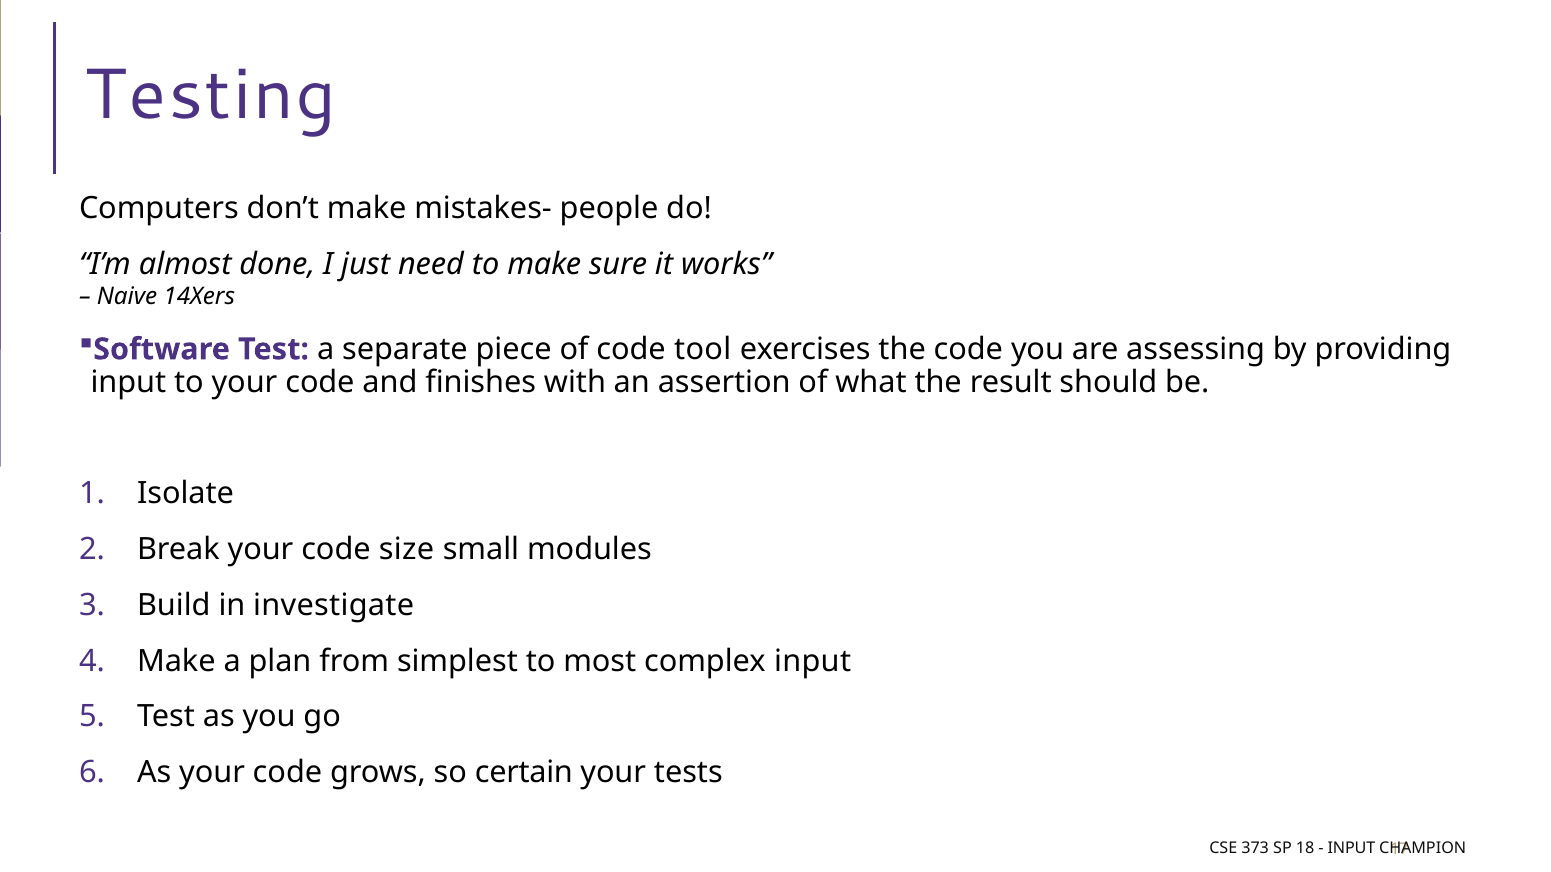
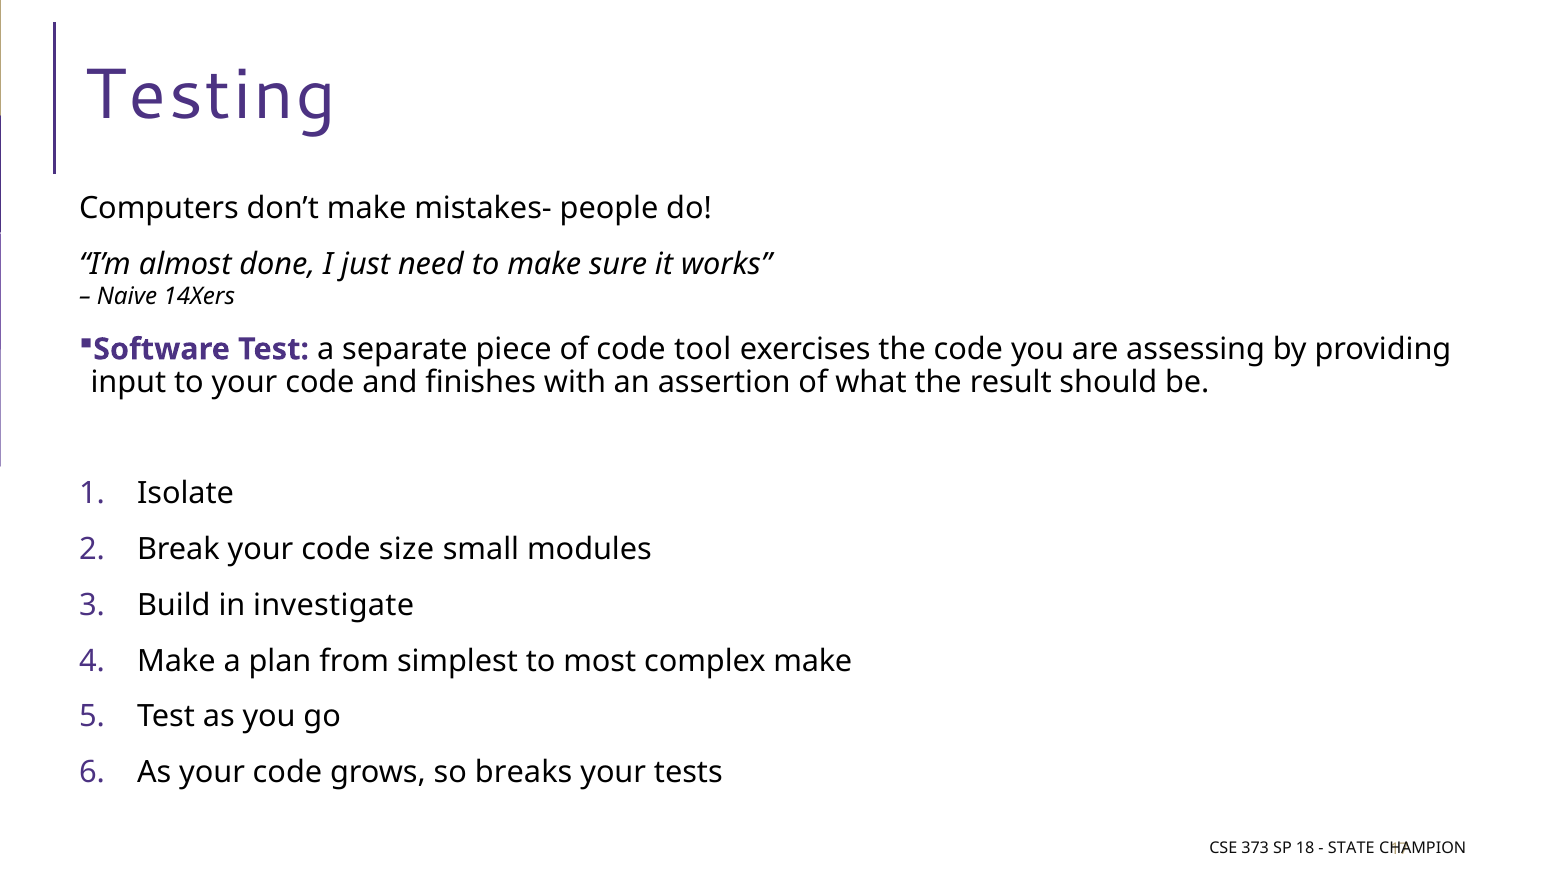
complex input: input -> make
certain: certain -> breaks
INPUT at (1351, 848): INPUT -> STATE
